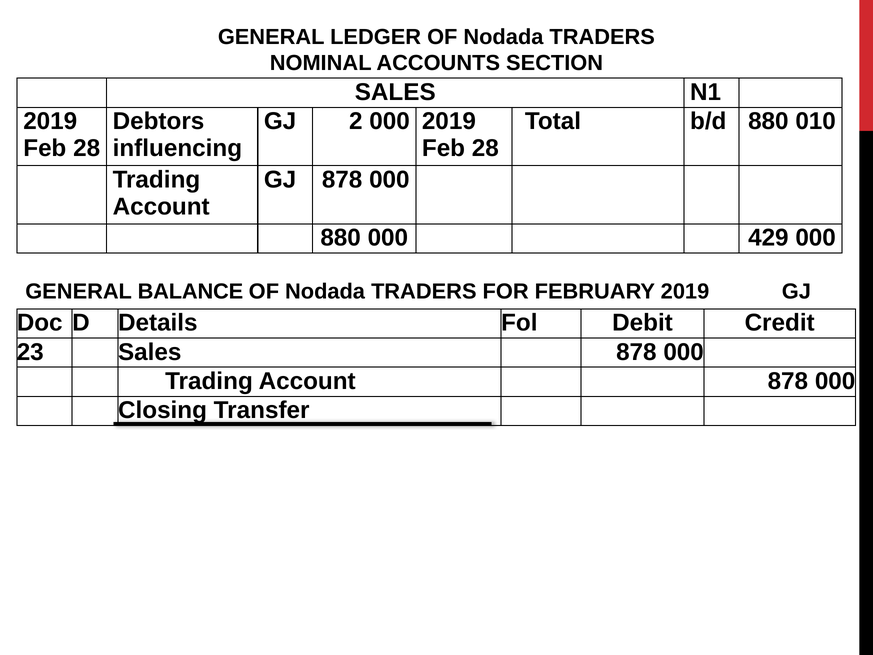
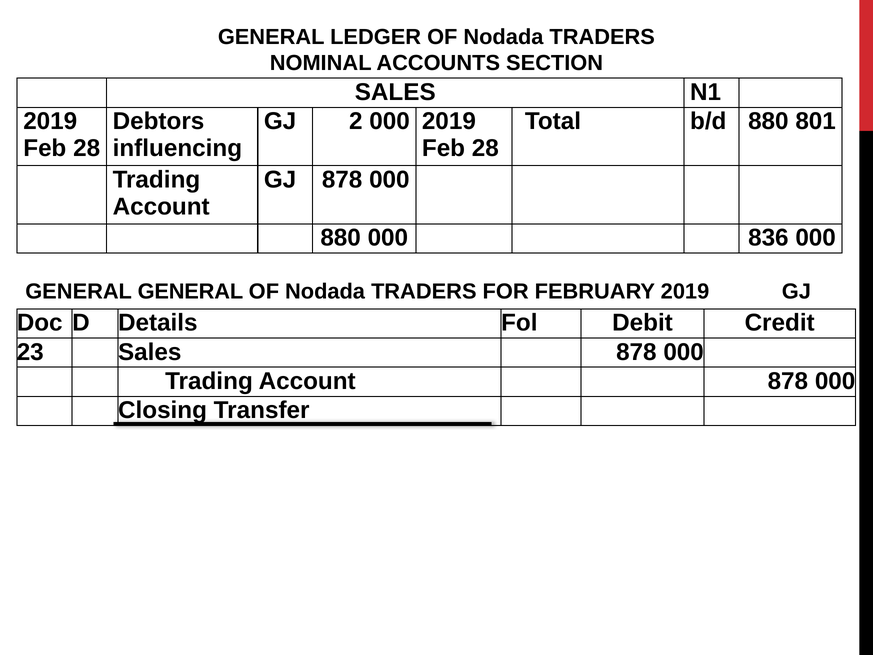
010: 010 -> 801
429: 429 -> 836
GENERAL BALANCE: BALANCE -> GENERAL
